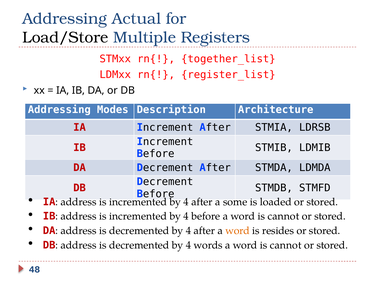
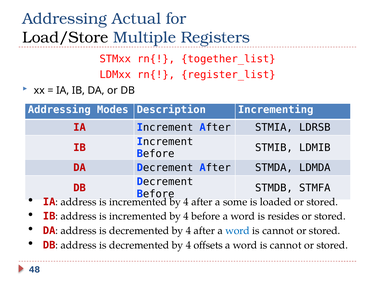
Architecture: Architecture -> Incrementing
STMFD: STMFD -> STMFA
cannot at (283, 216): cannot -> resides
word at (238, 230) colour: orange -> blue
resides at (278, 230): resides -> cannot
words: words -> offsets
